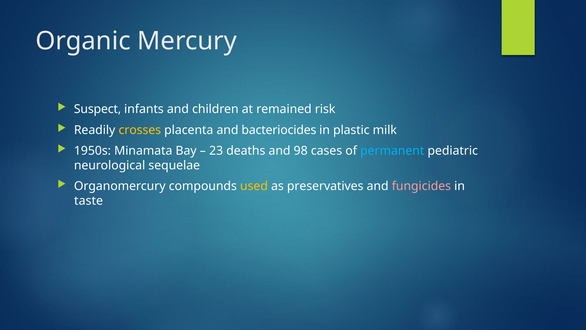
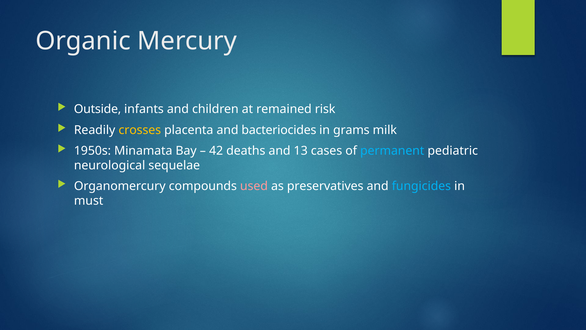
Suspect: Suspect -> Outside
plastic: plastic -> grams
23: 23 -> 42
98: 98 -> 13
used colour: yellow -> pink
fungicides colour: pink -> light blue
taste: taste -> must
